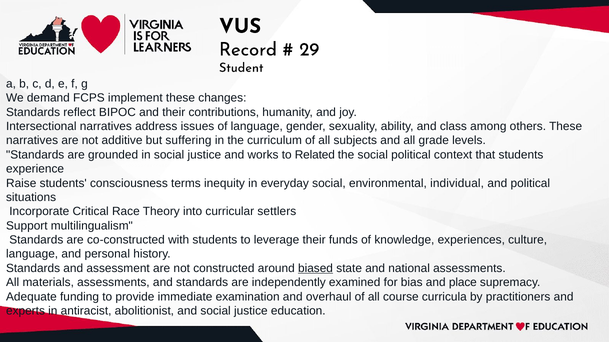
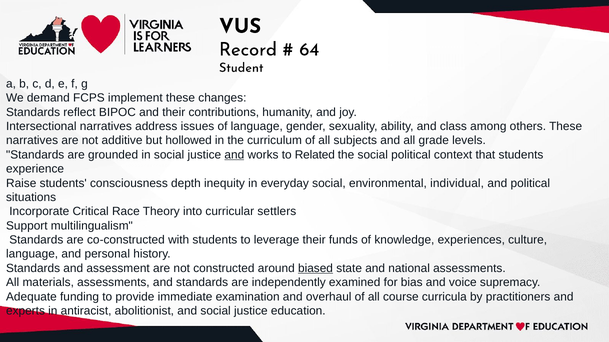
29: 29 -> 64
suffering: suffering -> hollowed
and at (234, 155) underline: none -> present
terms: terms -> depth
place: place -> voice
